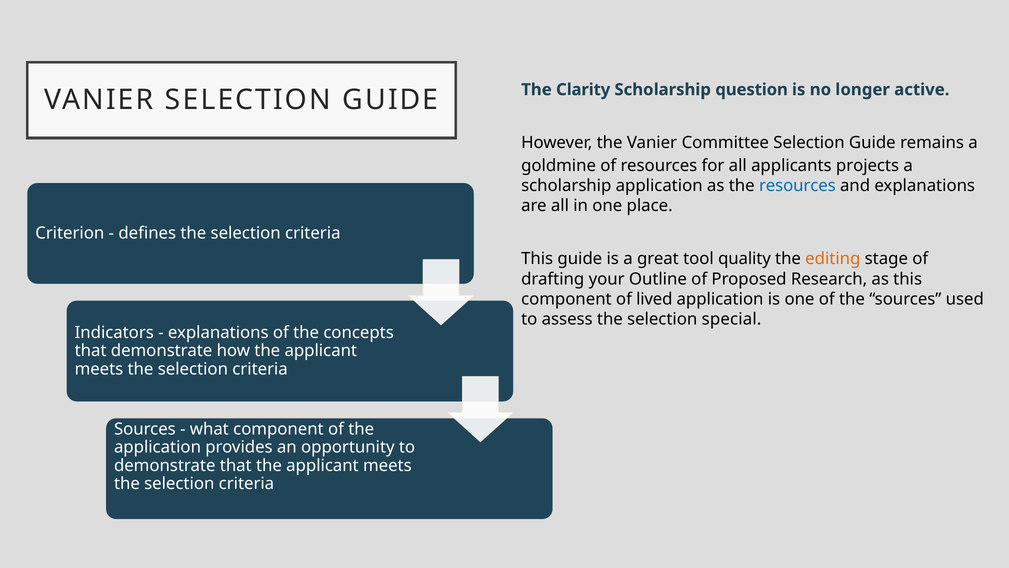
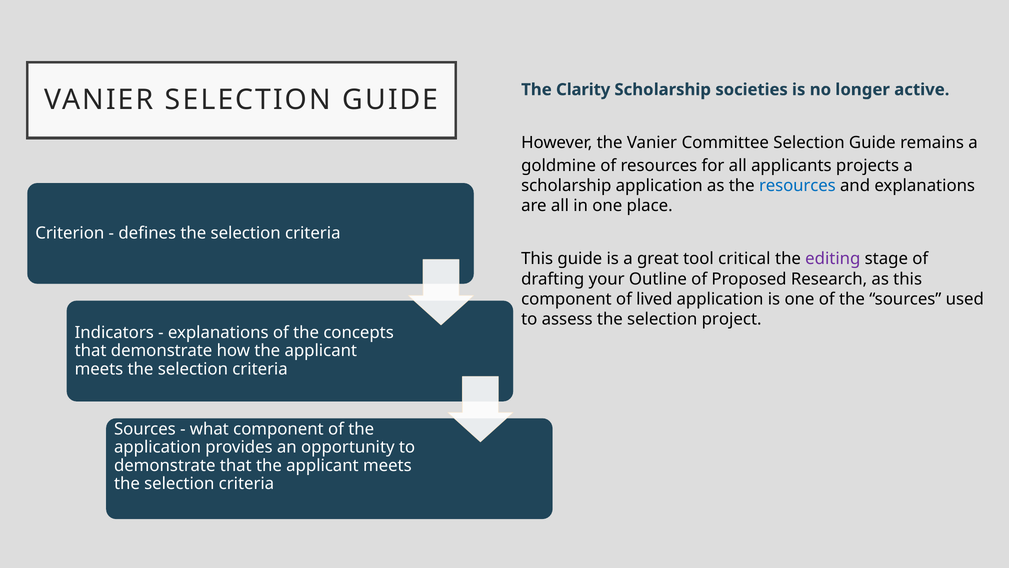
question: question -> societies
quality: quality -> critical
editing colour: orange -> purple
special: special -> project
